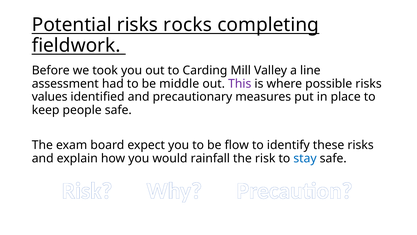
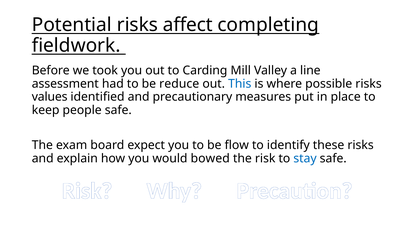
rocks: rocks -> affect
middle: middle -> reduce
This colour: purple -> blue
rainfall: rainfall -> bowed
